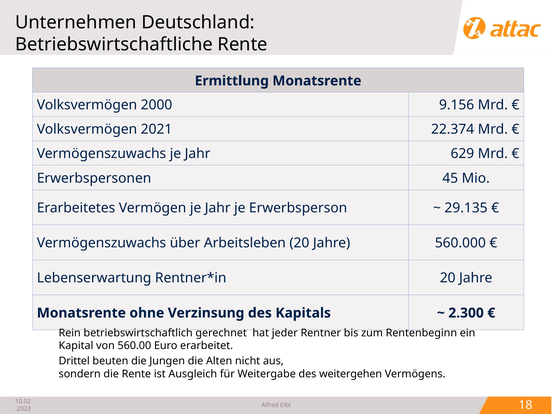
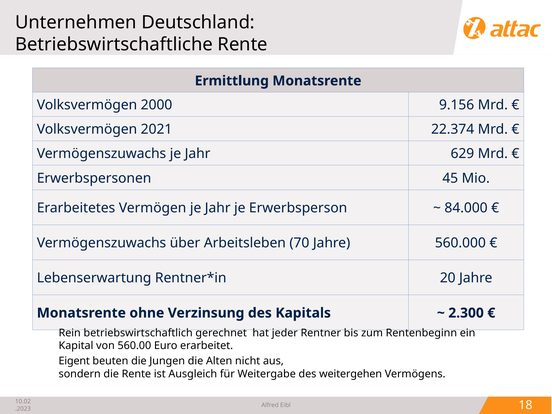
29.135: 29.135 -> 84.000
Arbeitsleben 20: 20 -> 70
Drittel: Drittel -> Eigent
